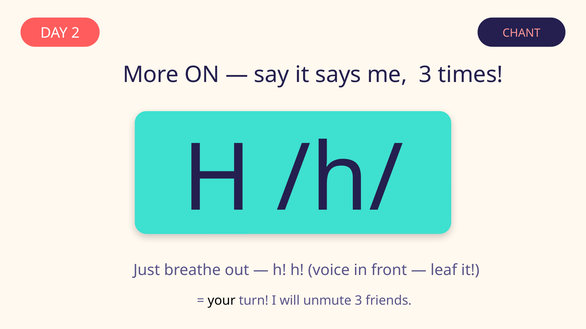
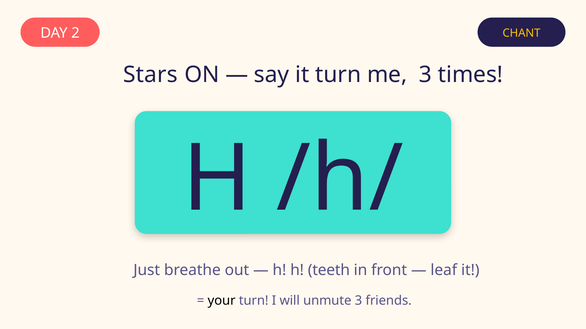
CHANT colour: pink -> yellow
More: More -> Stars
it says: says -> turn
voice: voice -> teeth
